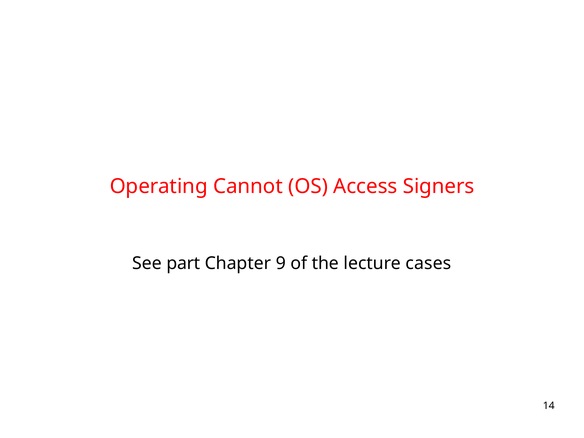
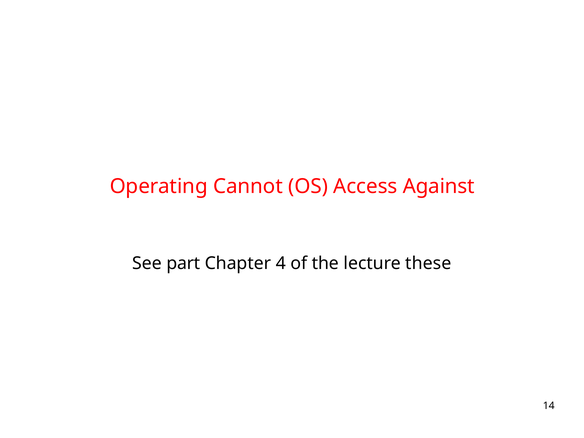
Signers: Signers -> Against
9: 9 -> 4
cases: cases -> these
